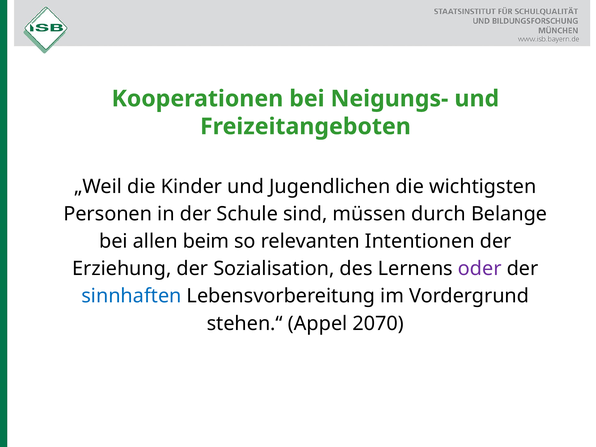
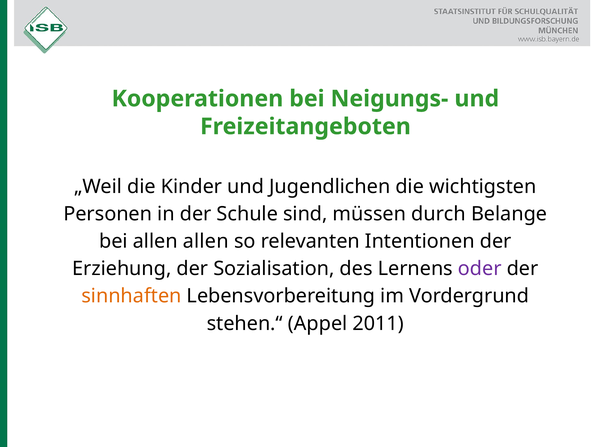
allen beim: beim -> allen
sinnhaften colour: blue -> orange
2070: 2070 -> 2011
